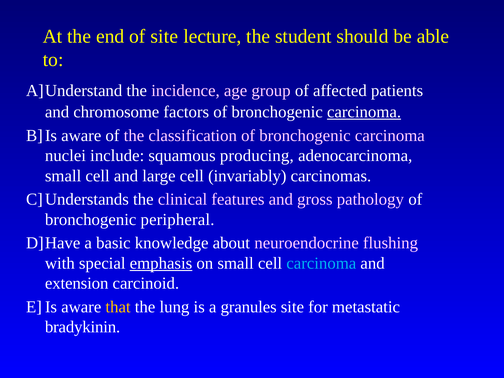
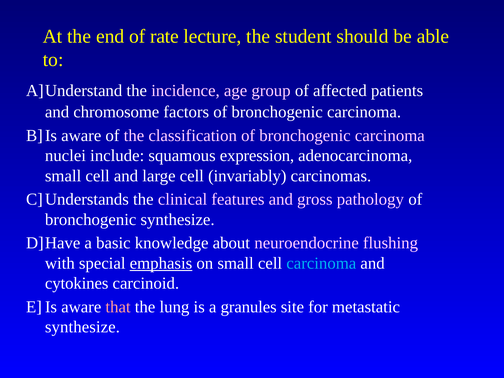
of site: site -> rate
carcinoma at (364, 112) underline: present -> none
producing: producing -> expression
bronchogenic peripheral: peripheral -> synthesize
extension: extension -> cytokines
that colour: yellow -> pink
bradykinin at (83, 327): bradykinin -> synthesize
